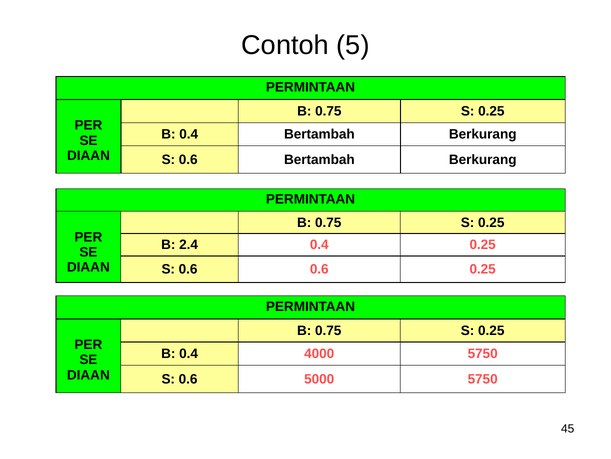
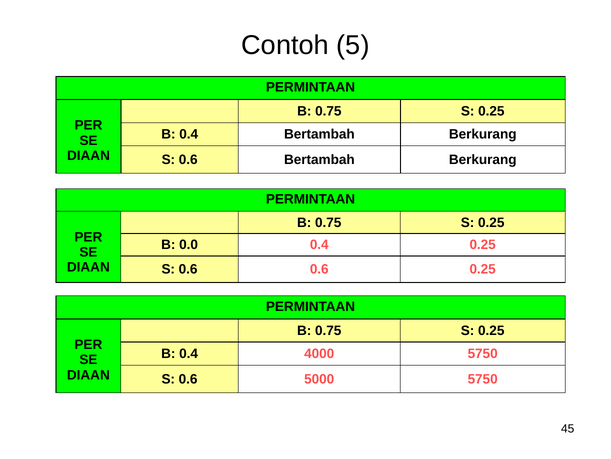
2.4: 2.4 -> 0.0
